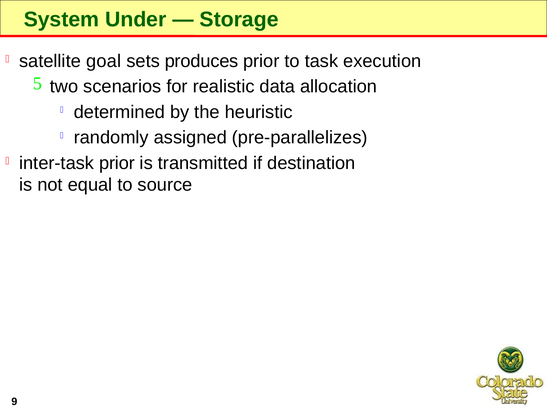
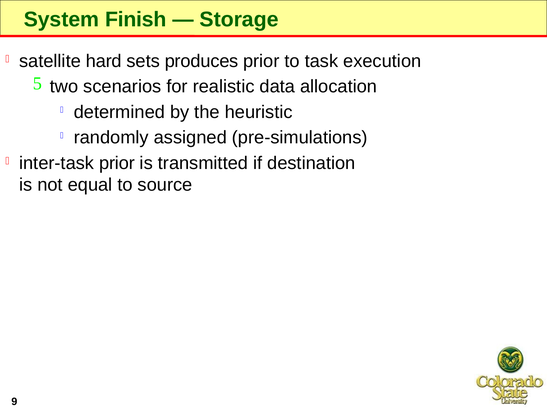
Under: Under -> Finish
goal: goal -> hard
pre-parallelizes: pre-parallelizes -> pre-simulations
